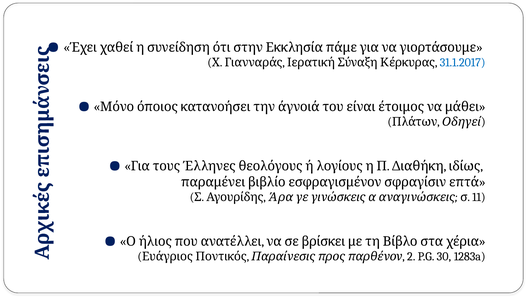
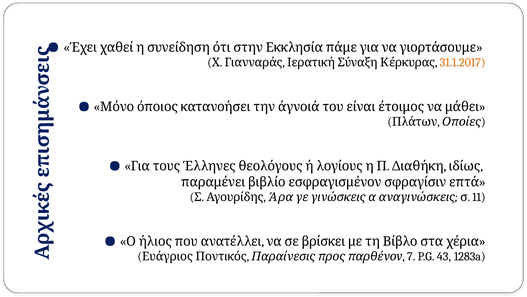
31.1.2017 colour: blue -> orange
Οδηγεί: Οδηγεί -> Οποίες
2: 2 -> 7
30: 30 -> 43
